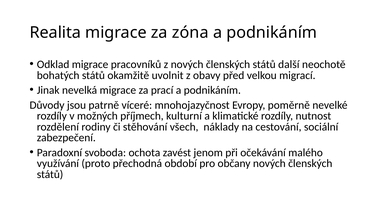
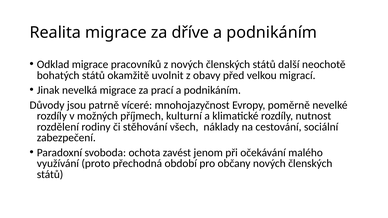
zóna: zóna -> dříve
